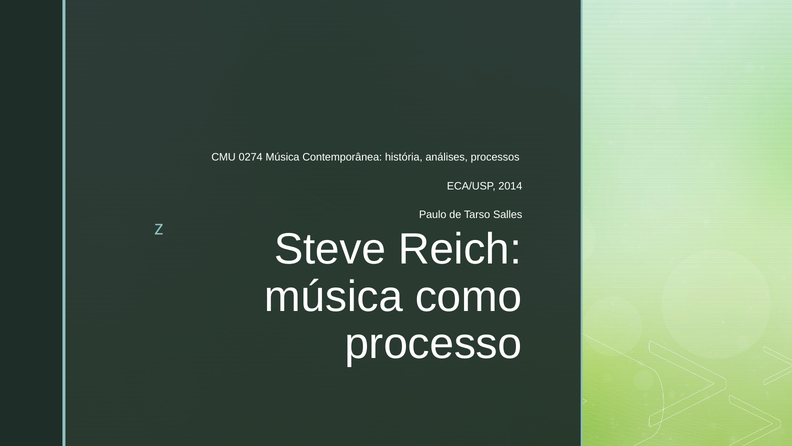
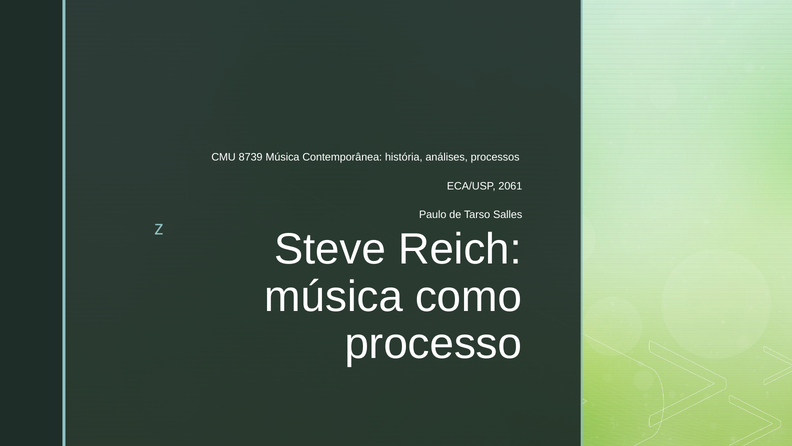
0274: 0274 -> 8739
2014: 2014 -> 2061
